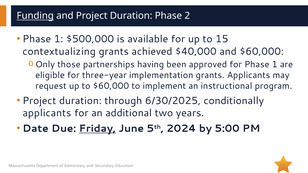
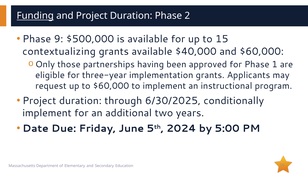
1 at (59, 39): 1 -> 9
grants achieved: achieved -> available
applicants at (47, 113): applicants -> implement
Friday underline: present -> none
